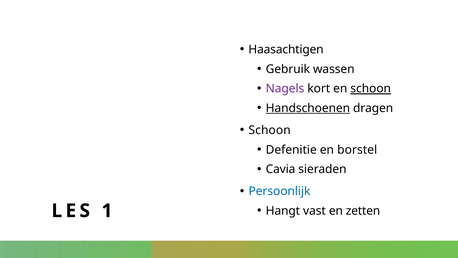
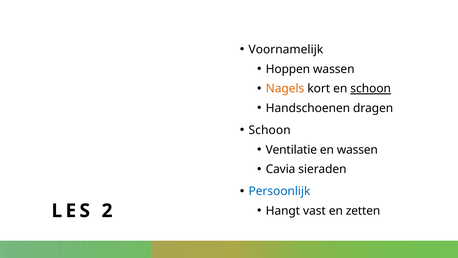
Haasachtigen: Haasachtigen -> Voornamelijk
Gebruik: Gebruik -> Hoppen
Nagels colour: purple -> orange
Handschoenen underline: present -> none
Defenitie: Defenitie -> Ventilatie
en borstel: borstel -> wassen
1: 1 -> 2
